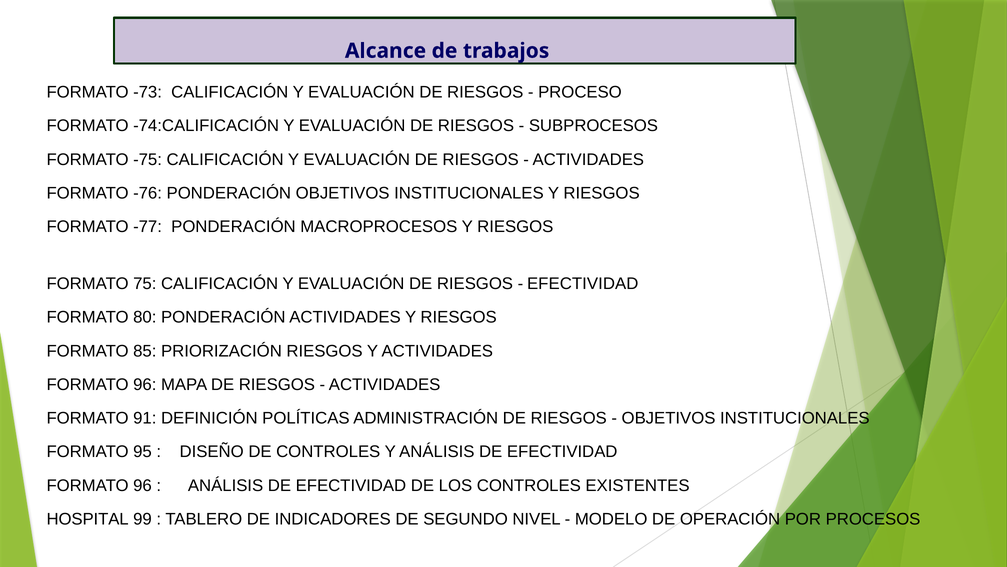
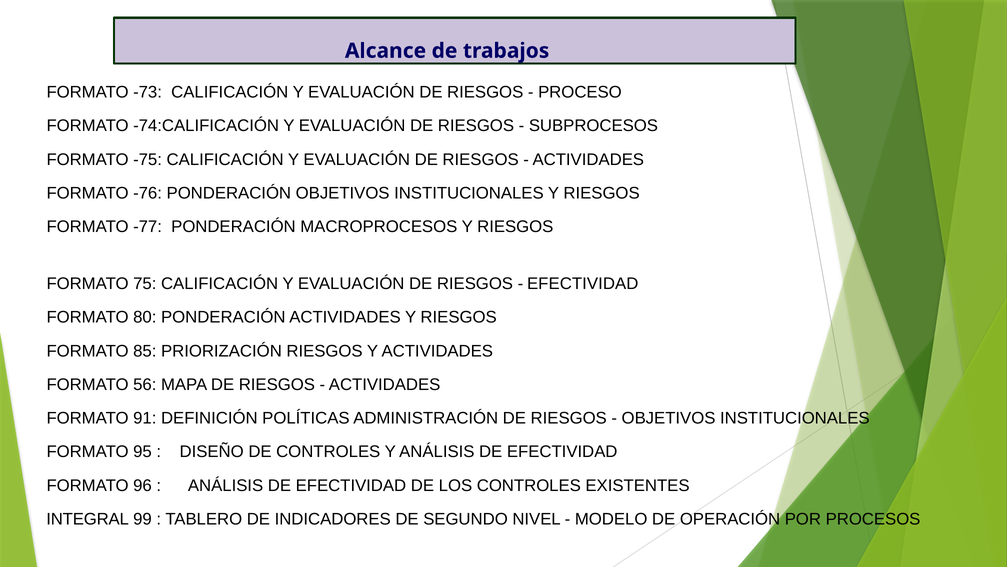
96 at (145, 384): 96 -> 56
HOSPITAL: HOSPITAL -> INTEGRAL
